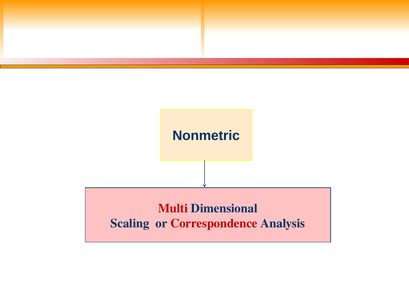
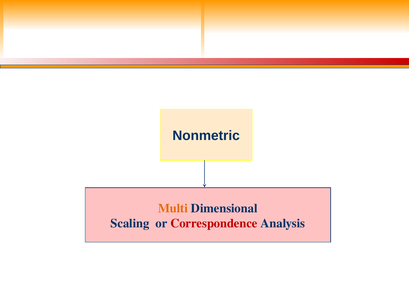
Multi colour: red -> orange
